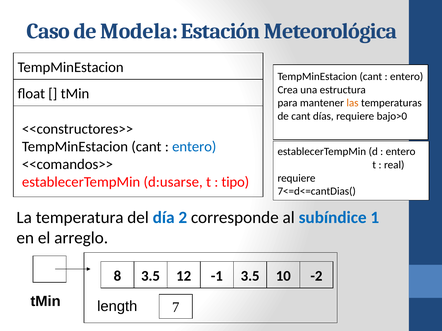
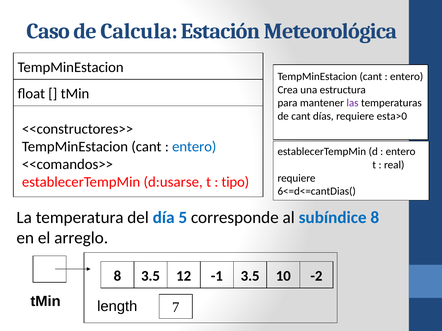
Modela: Modela -> Calcula
las colour: orange -> purple
bajo>0: bajo>0 -> esta>0
7<=d<=cantDias(: 7<=d<=cantDias( -> 6<=d<=cantDias(
2: 2 -> 5
subíndice 1: 1 -> 8
